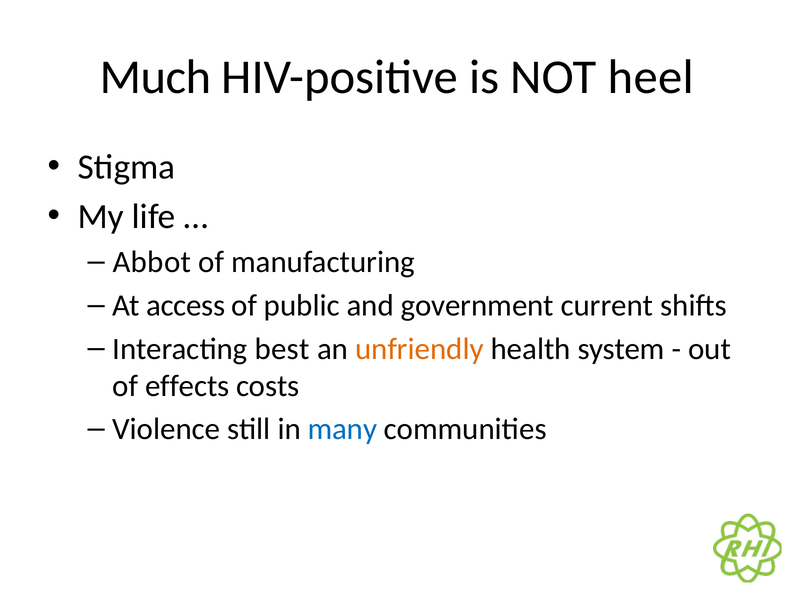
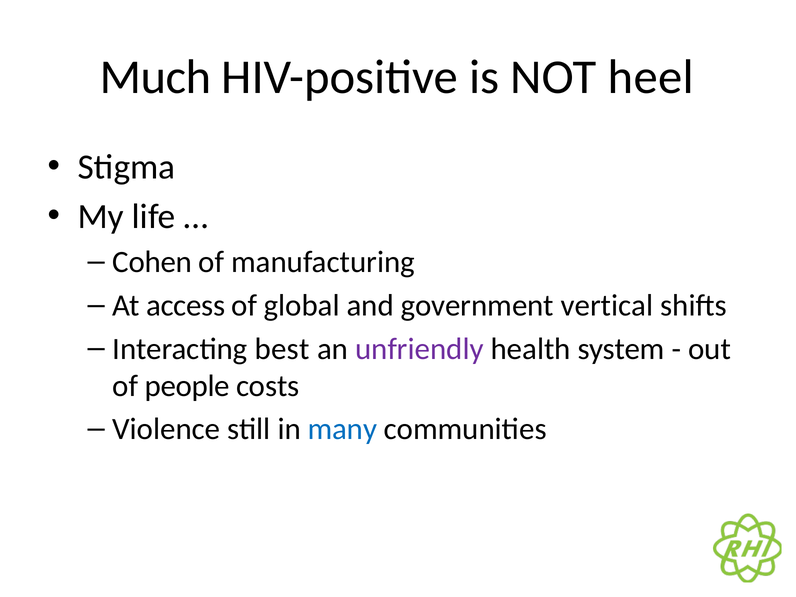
Abbot: Abbot -> Cohen
public: public -> global
current: current -> vertical
unfriendly colour: orange -> purple
effects: effects -> people
